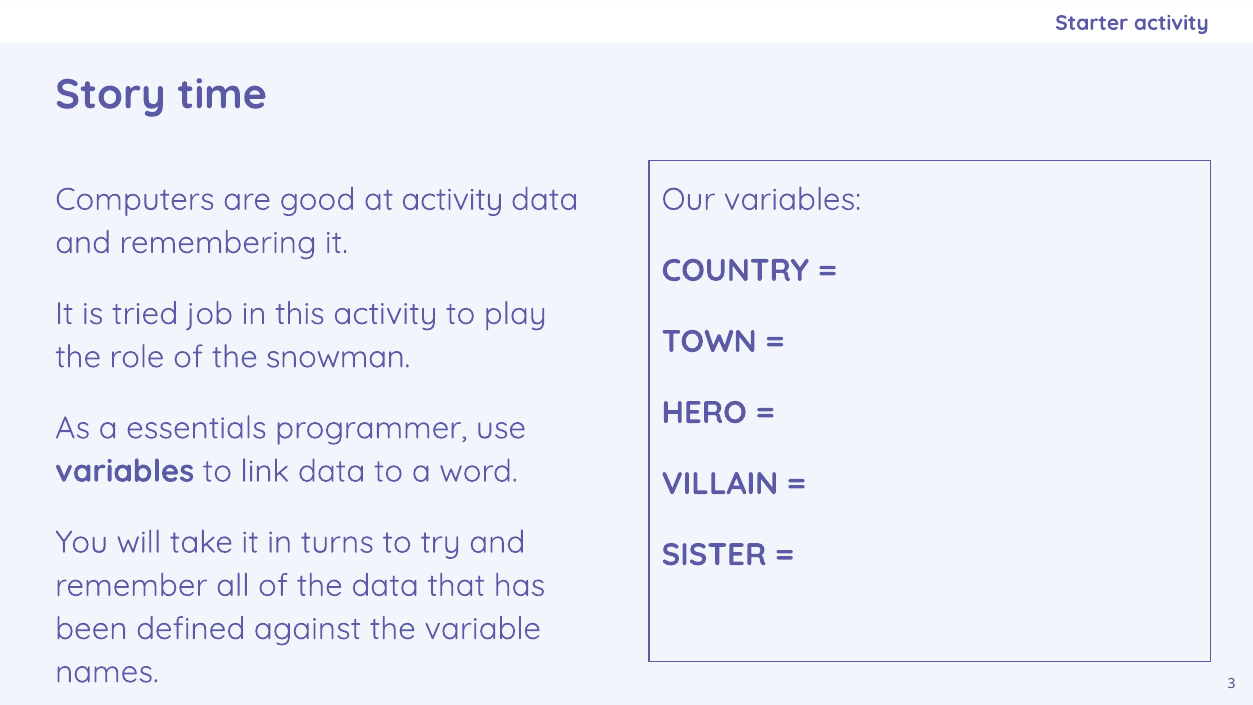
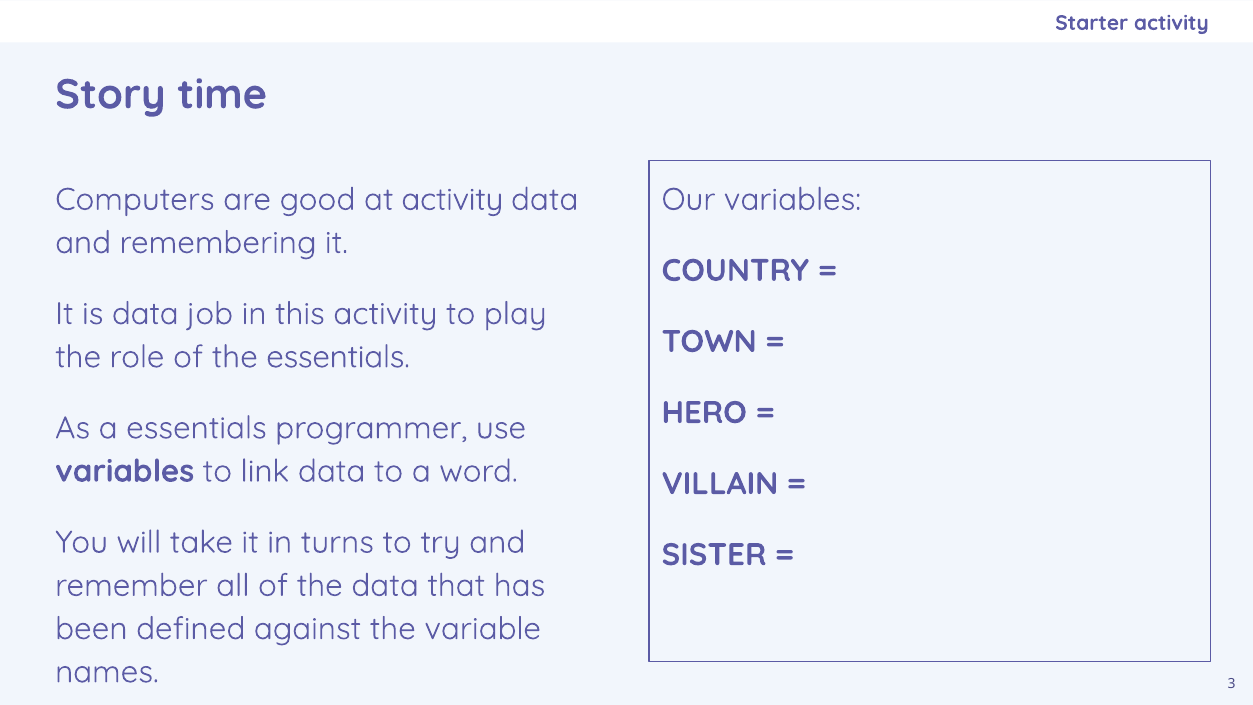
is tried: tried -> data
the snowman: snowman -> essentials
